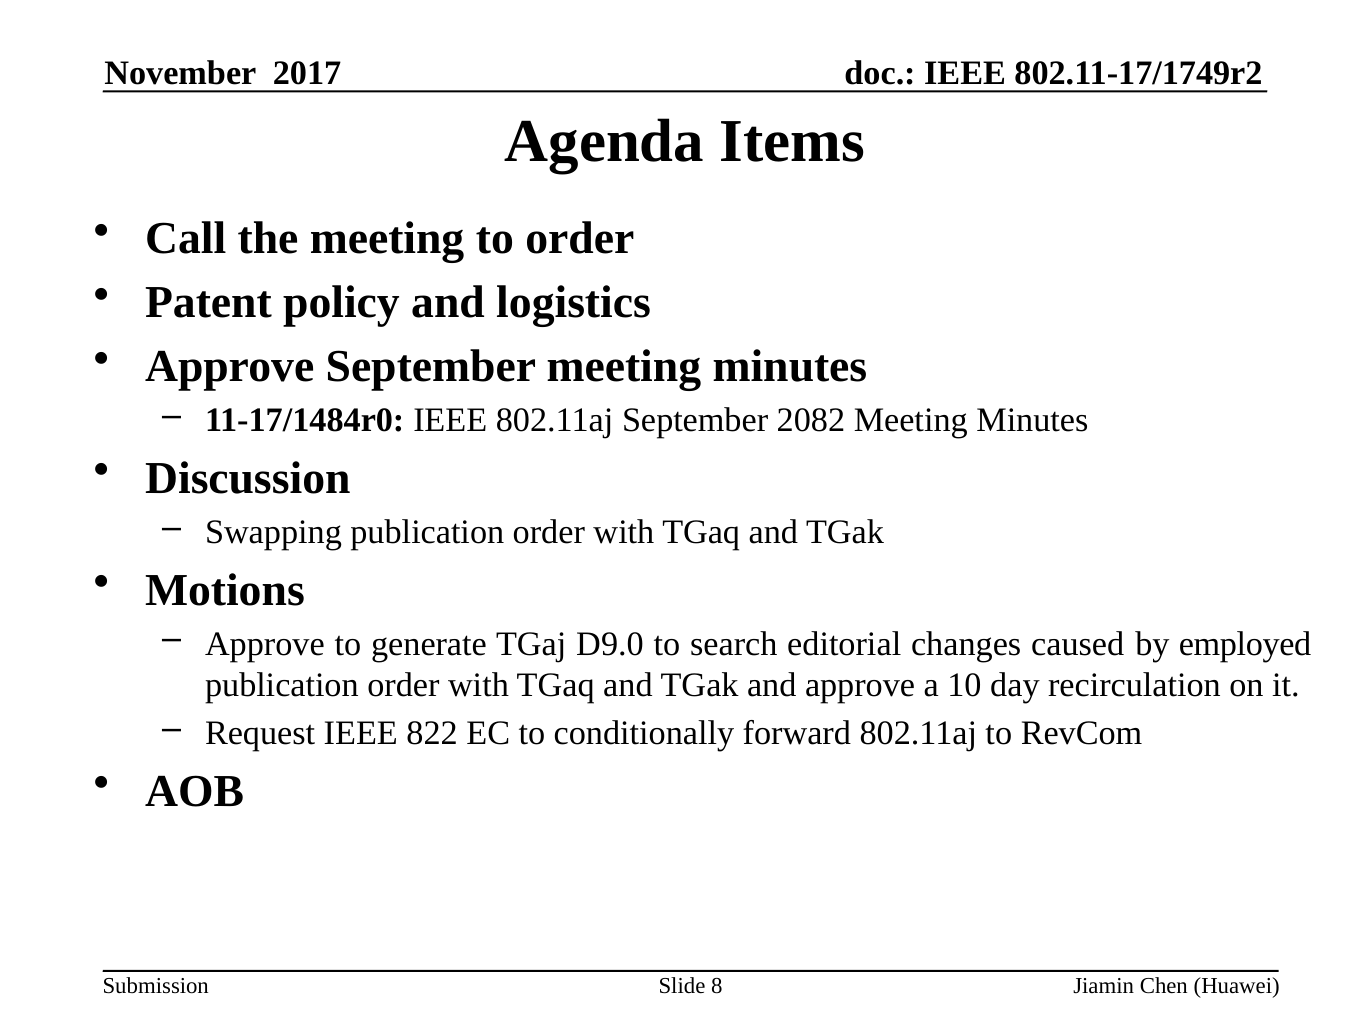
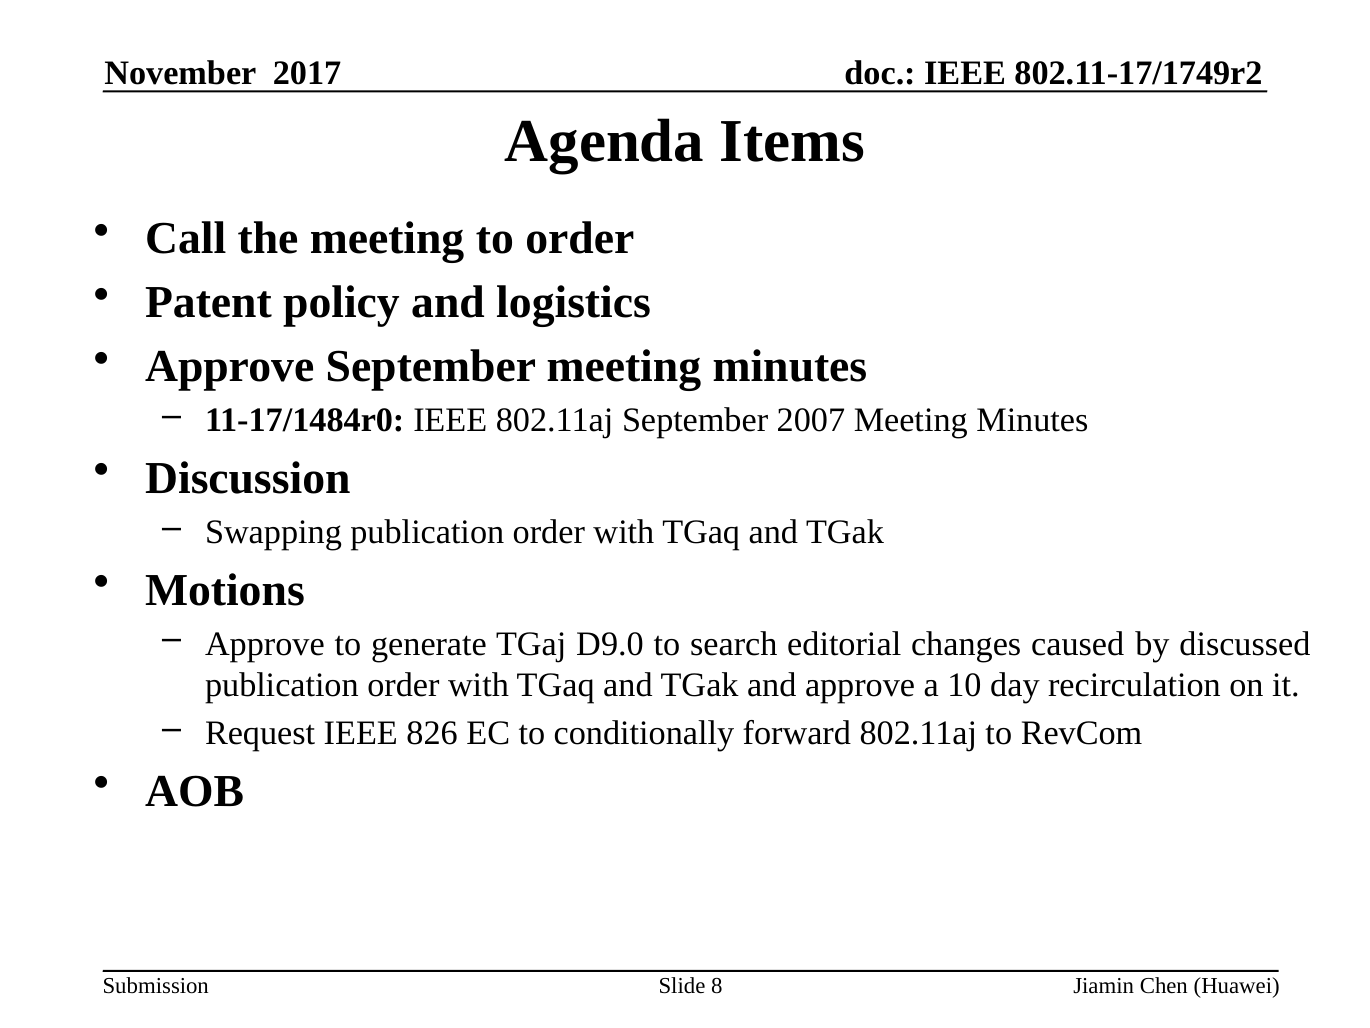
2082: 2082 -> 2007
employed: employed -> discussed
822: 822 -> 826
